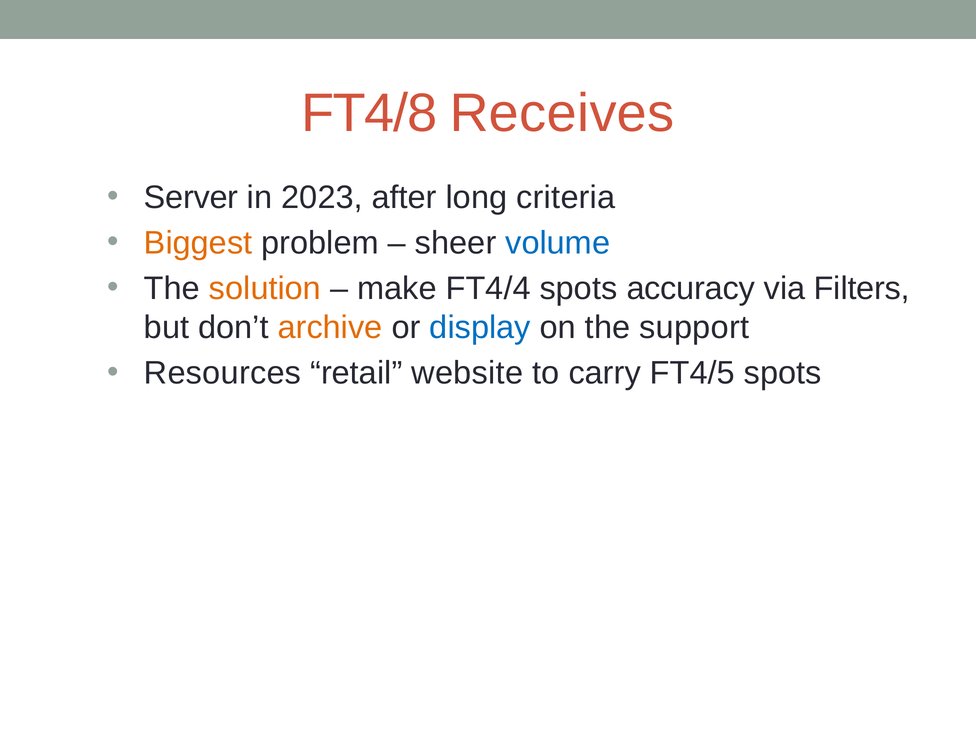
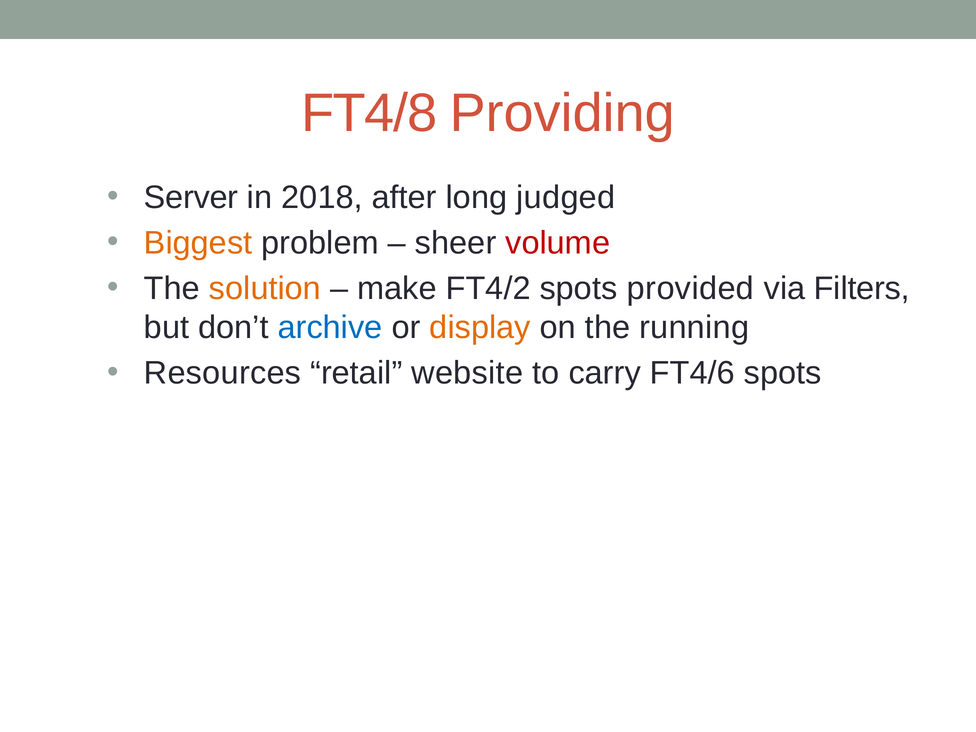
Receives: Receives -> Providing
2023: 2023 -> 2018
criteria: criteria -> judged
volume colour: blue -> red
FT4/4: FT4/4 -> FT4/2
accuracy: accuracy -> provided
archive colour: orange -> blue
display colour: blue -> orange
support: support -> running
FT4/5: FT4/5 -> FT4/6
